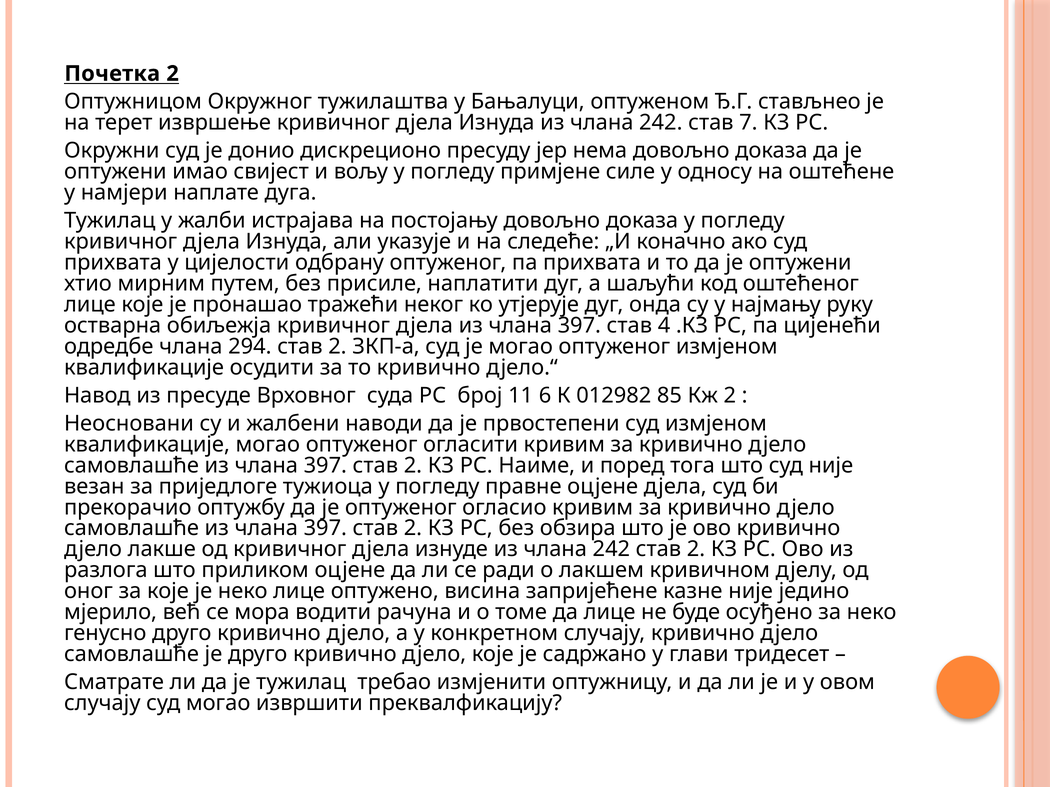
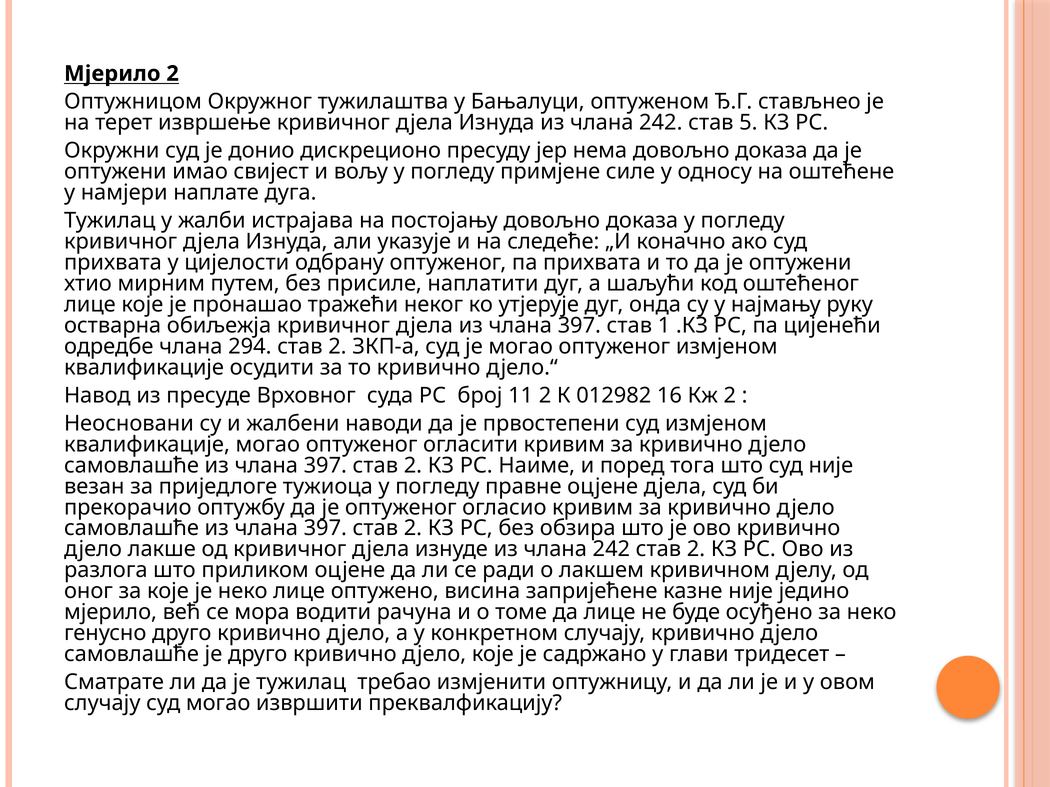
Почетка at (112, 74): Почетка -> Мјерило
7: 7 -> 5
4: 4 -> 1
11 6: 6 -> 2
85: 85 -> 16
